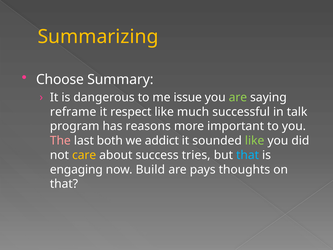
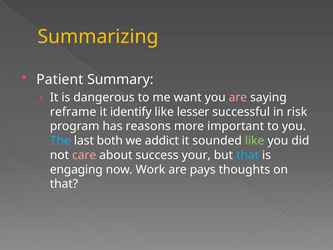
Choose: Choose -> Patient
issue: issue -> want
are at (238, 97) colour: light green -> pink
respect: respect -> identify
much: much -> lesser
talk: talk -> risk
The colour: pink -> light blue
care colour: yellow -> pink
tries: tries -> your
Build: Build -> Work
